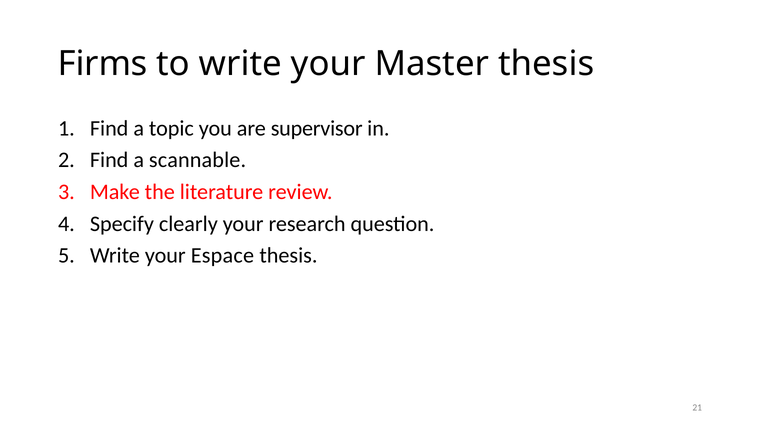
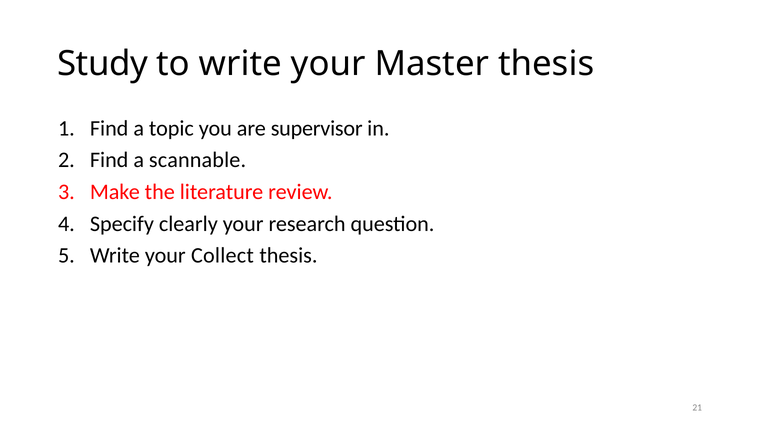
Firms: Firms -> Study
Espace: Espace -> Collect
